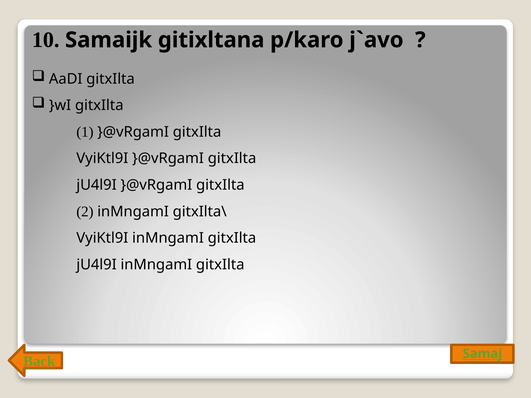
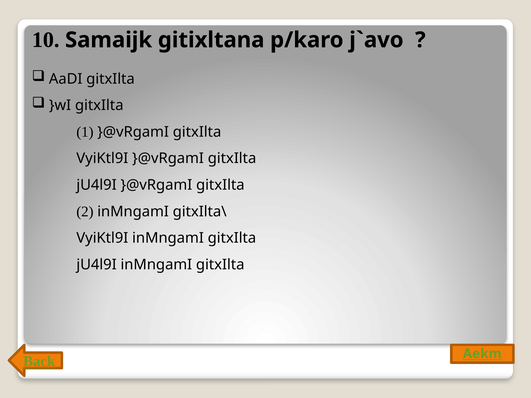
Samaj: Samaj -> Aekm
